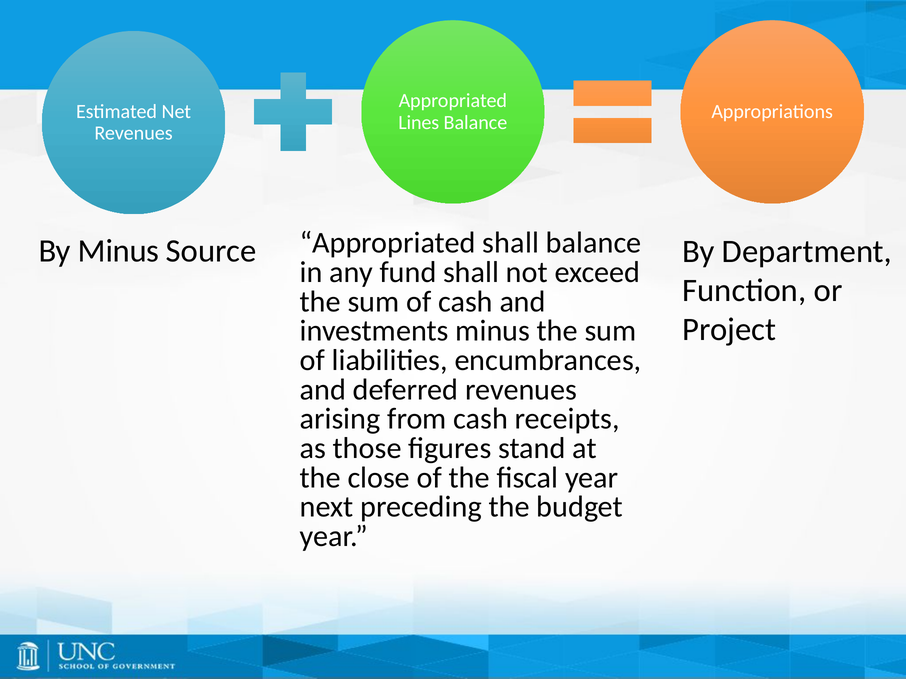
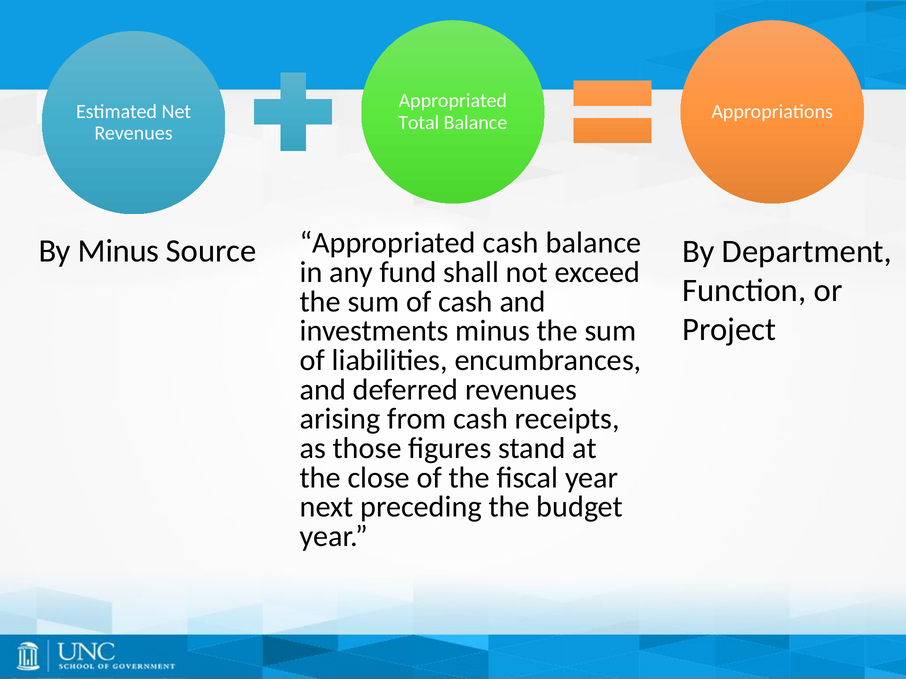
Lines: Lines -> Total
Appropriated shall: shall -> cash
